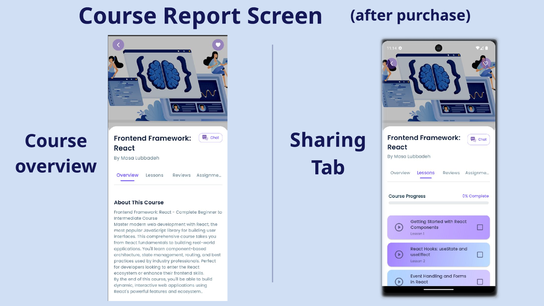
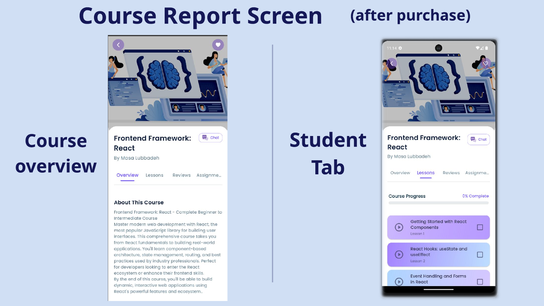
Sharing: Sharing -> Student
